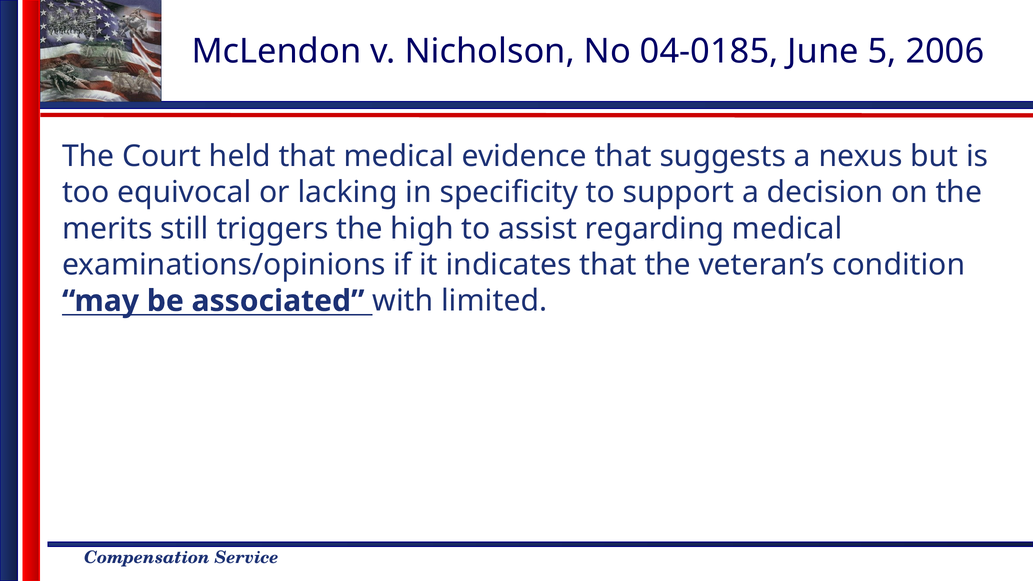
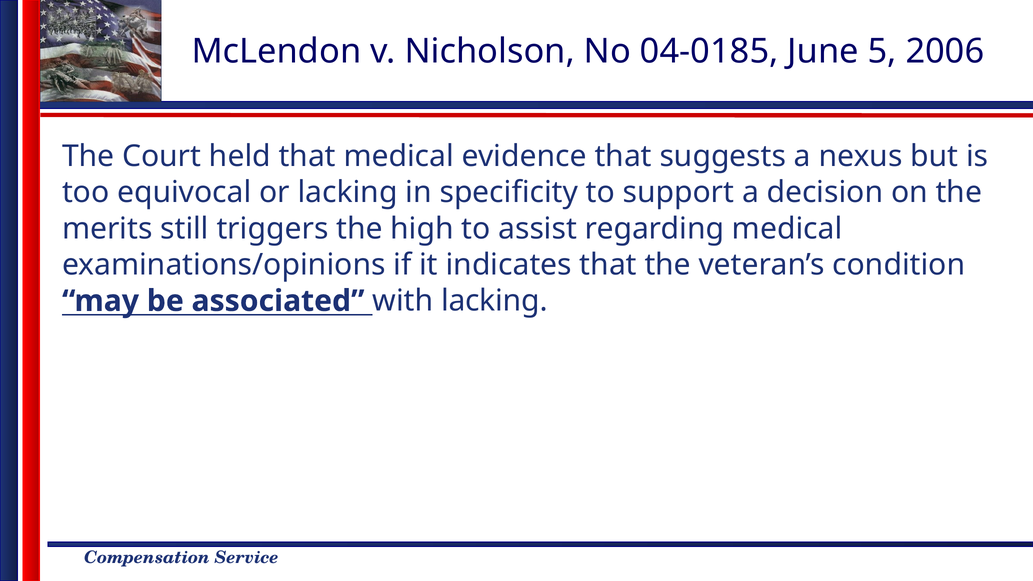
with limited: limited -> lacking
